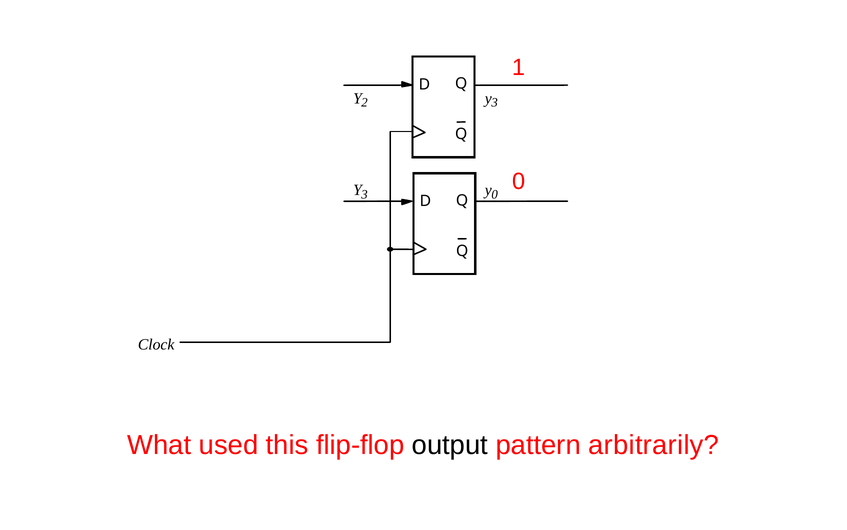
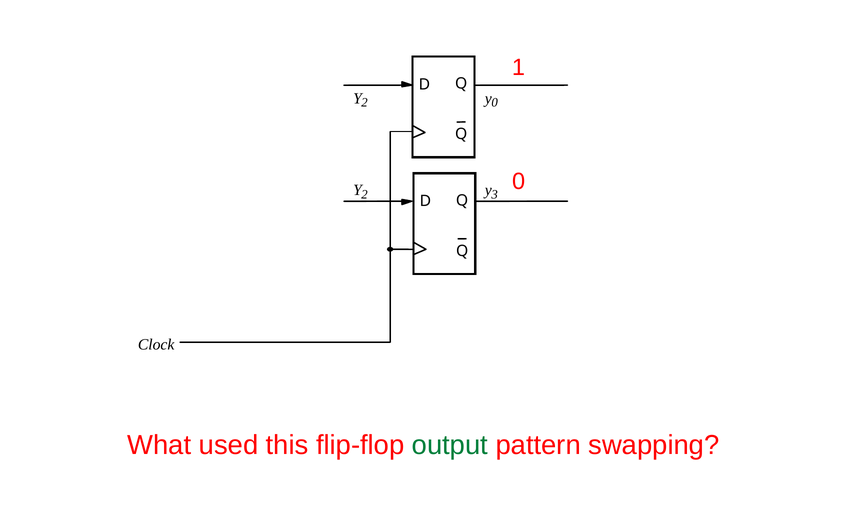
3 at (495, 102): 3 -> 0
3 at (365, 194): 3 -> 2
y 0: 0 -> 3
output colour: black -> green
arbitrarily: arbitrarily -> swapping
